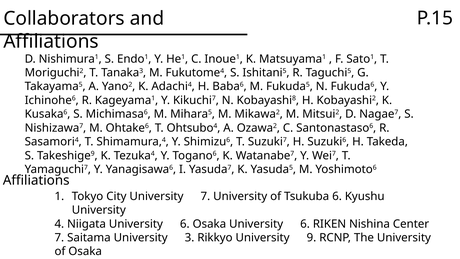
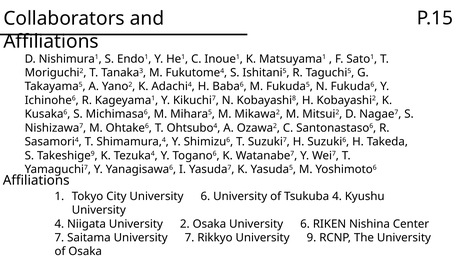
City University 7: 7 -> 6
Tsukuba 6: 6 -> 4
Niigata University 6: 6 -> 2
University 3: 3 -> 7
